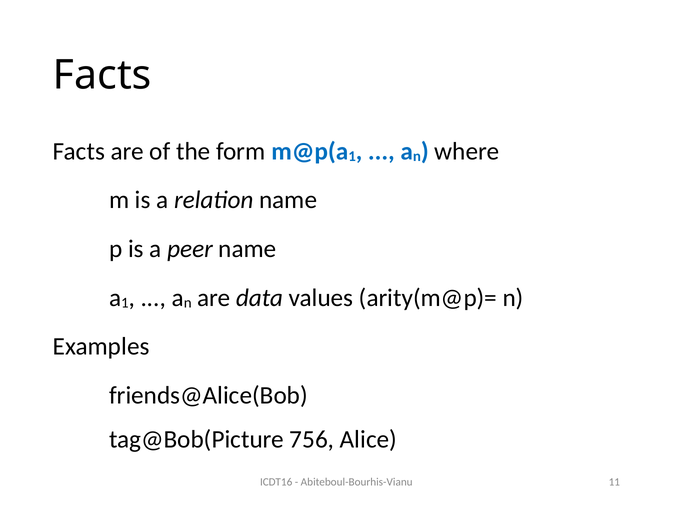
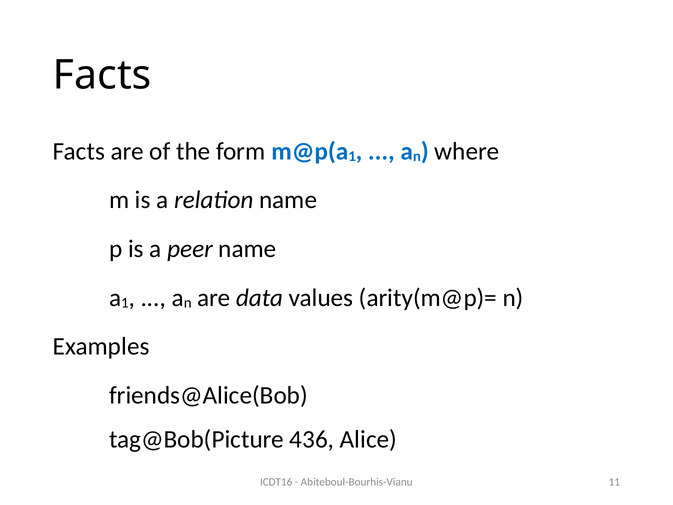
756: 756 -> 436
